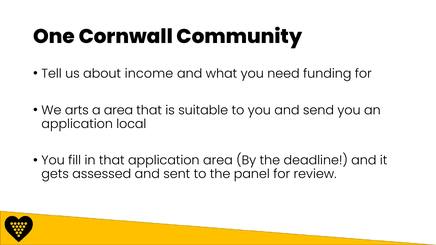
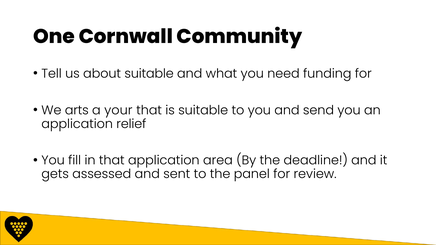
about income: income -> suitable
a area: area -> your
local: local -> relief
